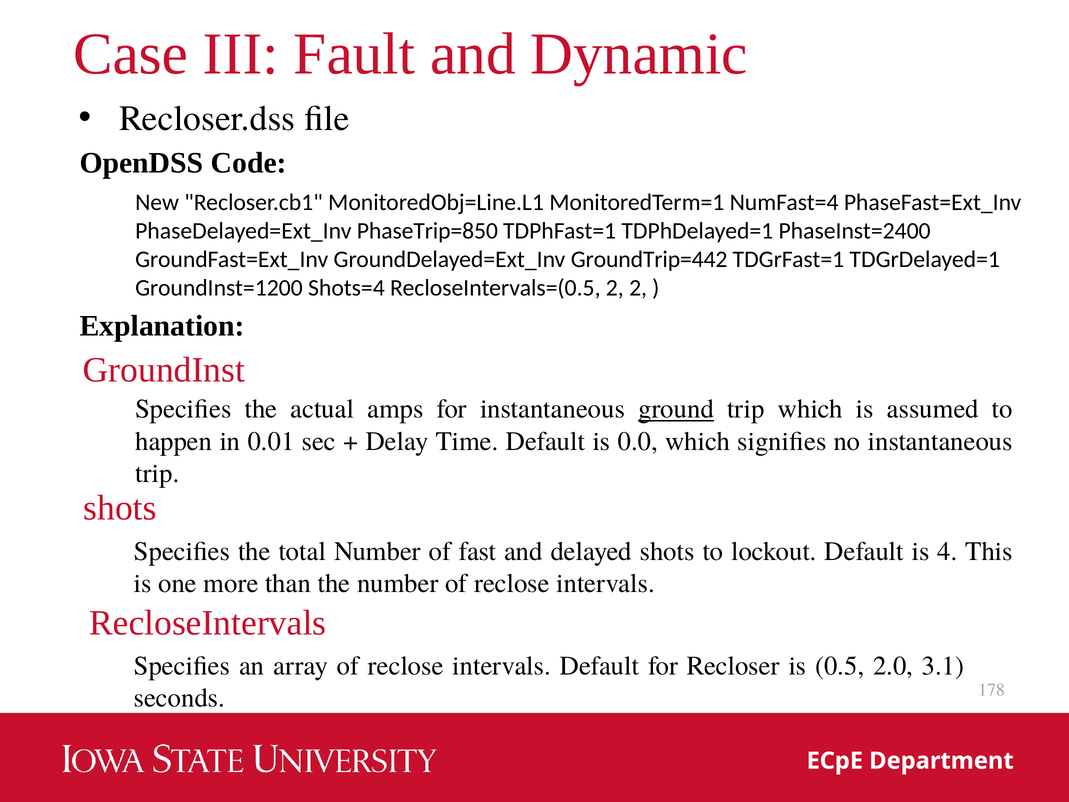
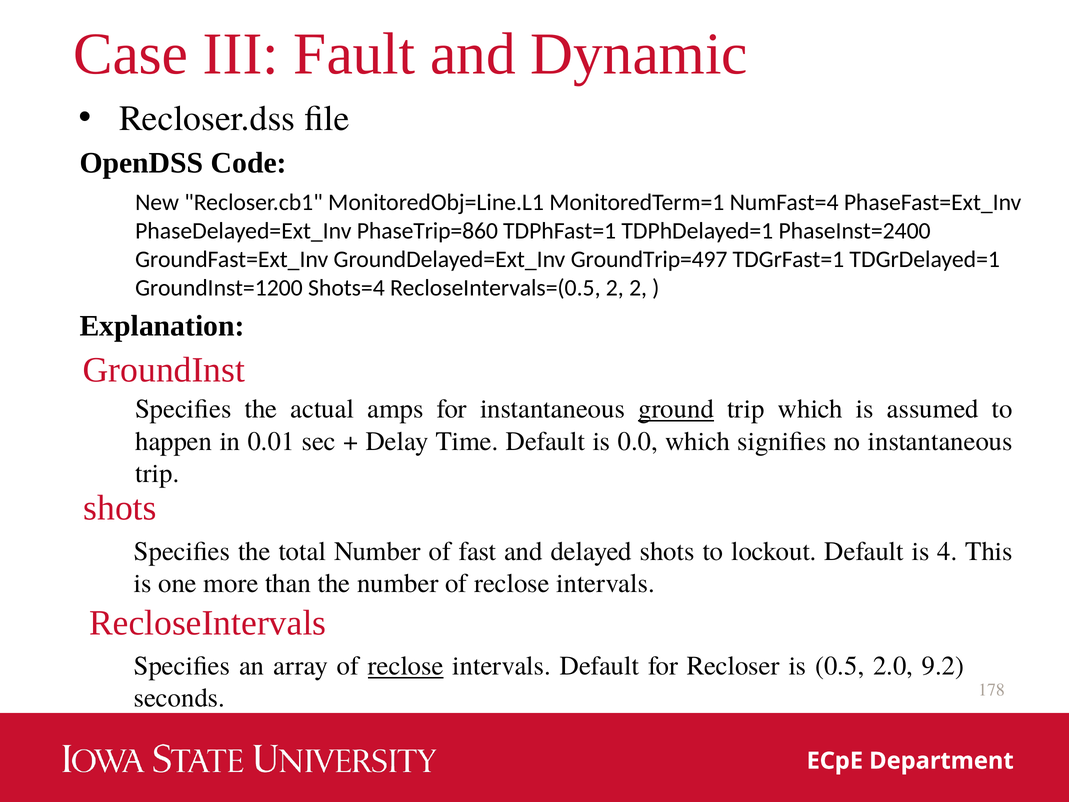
PhaseTrip=850: PhaseTrip=850 -> PhaseTrip=860
GroundTrip=442: GroundTrip=442 -> GroundTrip=497
reclose at (406, 666) underline: none -> present
3.1: 3.1 -> 9.2
